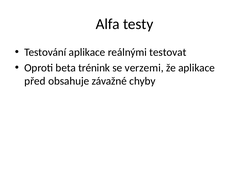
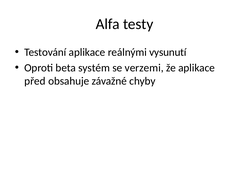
testovat: testovat -> vysunutí
trénink: trénink -> systém
